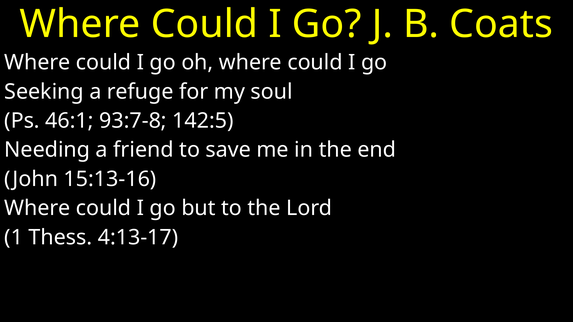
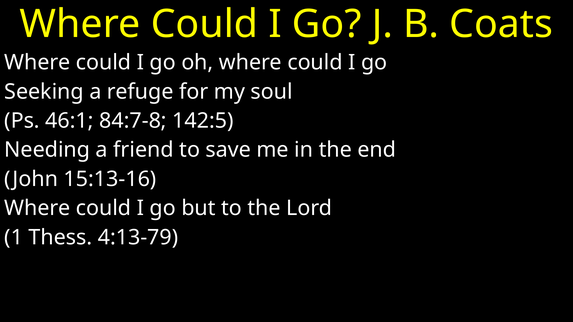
93:7-8: 93:7-8 -> 84:7-8
4:13-17: 4:13-17 -> 4:13-79
